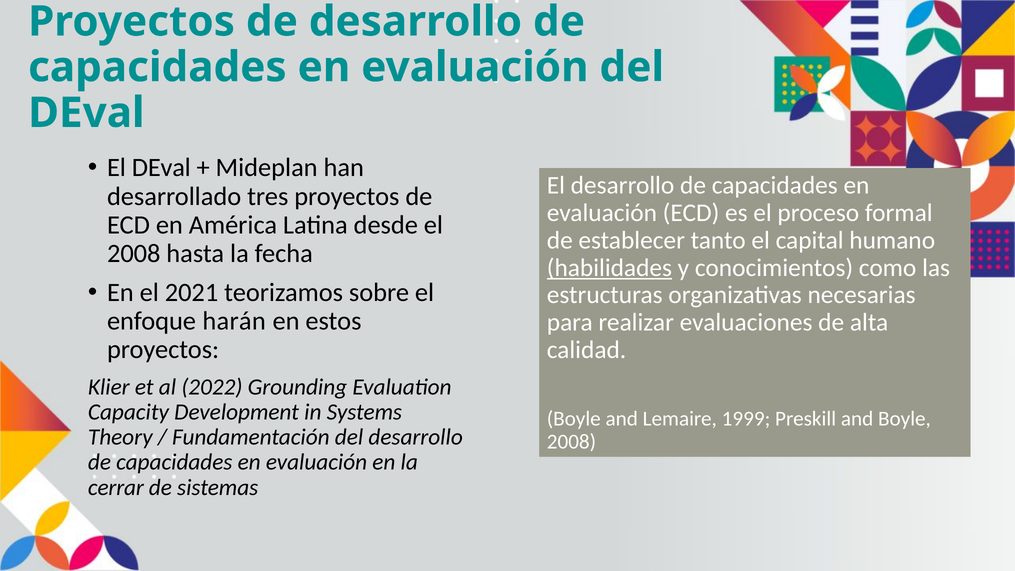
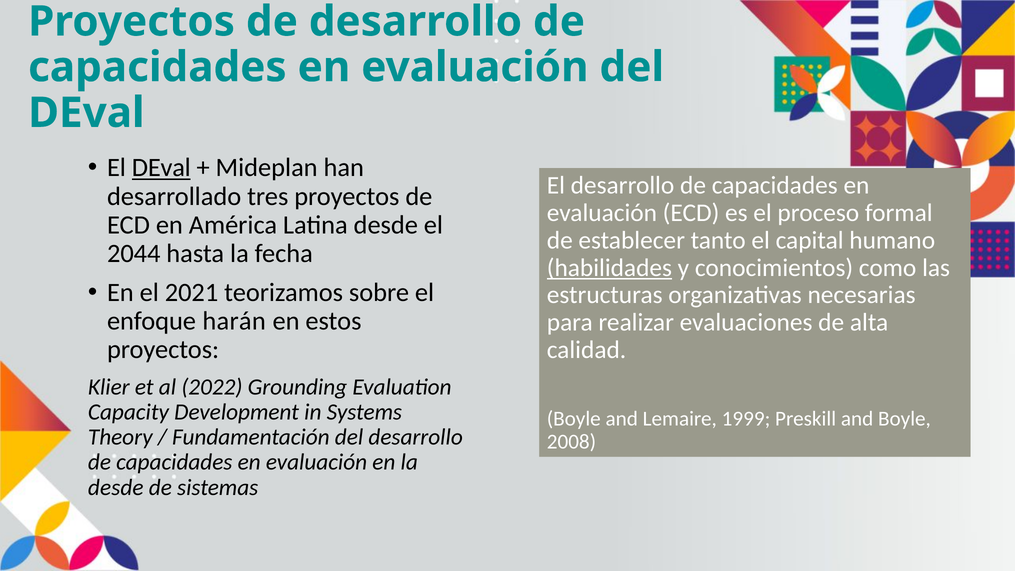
DEval at (161, 168) underline: none -> present
2008 at (134, 253): 2008 -> 2044
cerrar at (116, 487): cerrar -> desde
